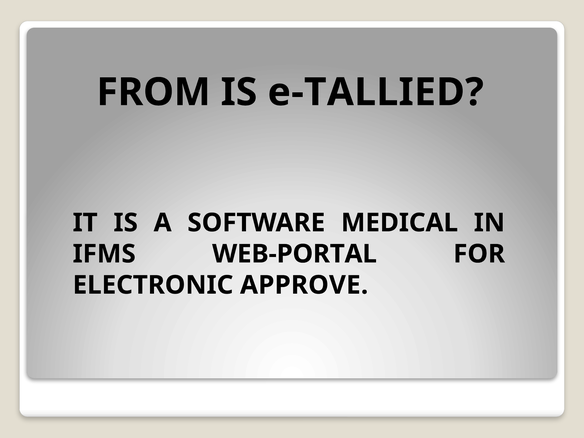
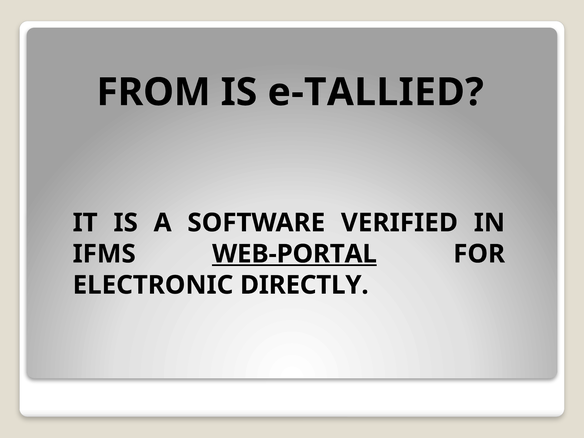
MEDICAL: MEDICAL -> VERIFIED
WEB-PORTAL underline: none -> present
APPROVE: APPROVE -> DIRECTLY
